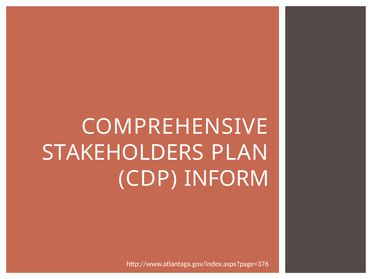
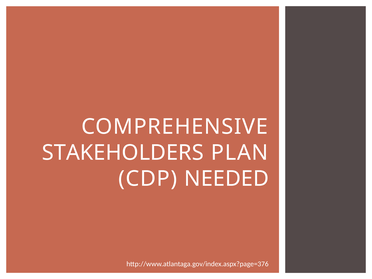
INFORM: INFORM -> NEEDED
